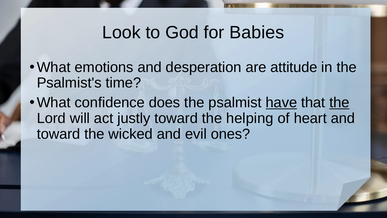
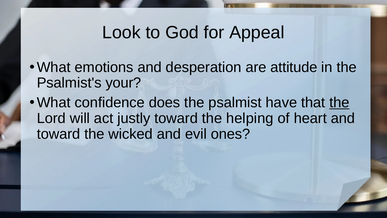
Babies: Babies -> Appeal
time: time -> your
have underline: present -> none
